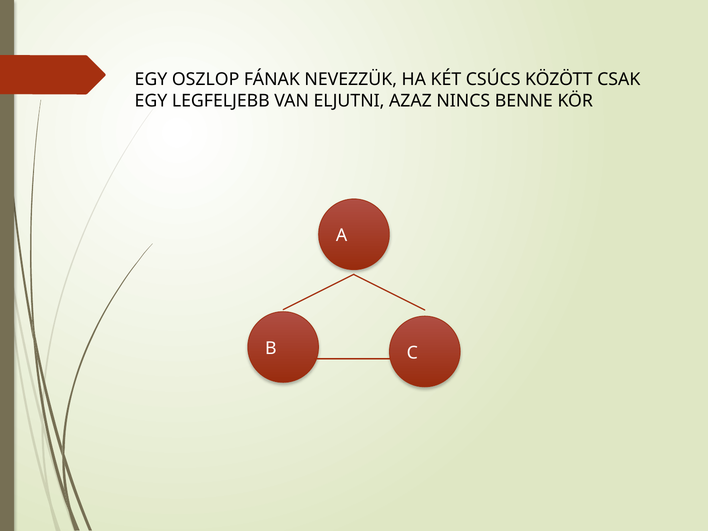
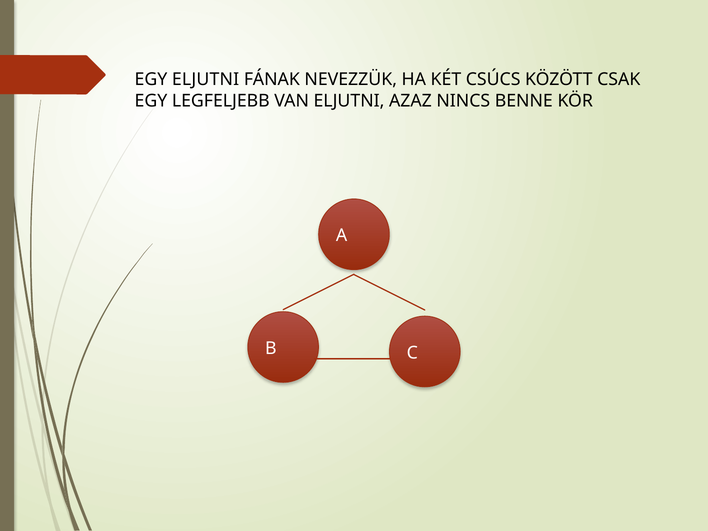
EGY OSZLOP: OSZLOP -> ELJUTNI
